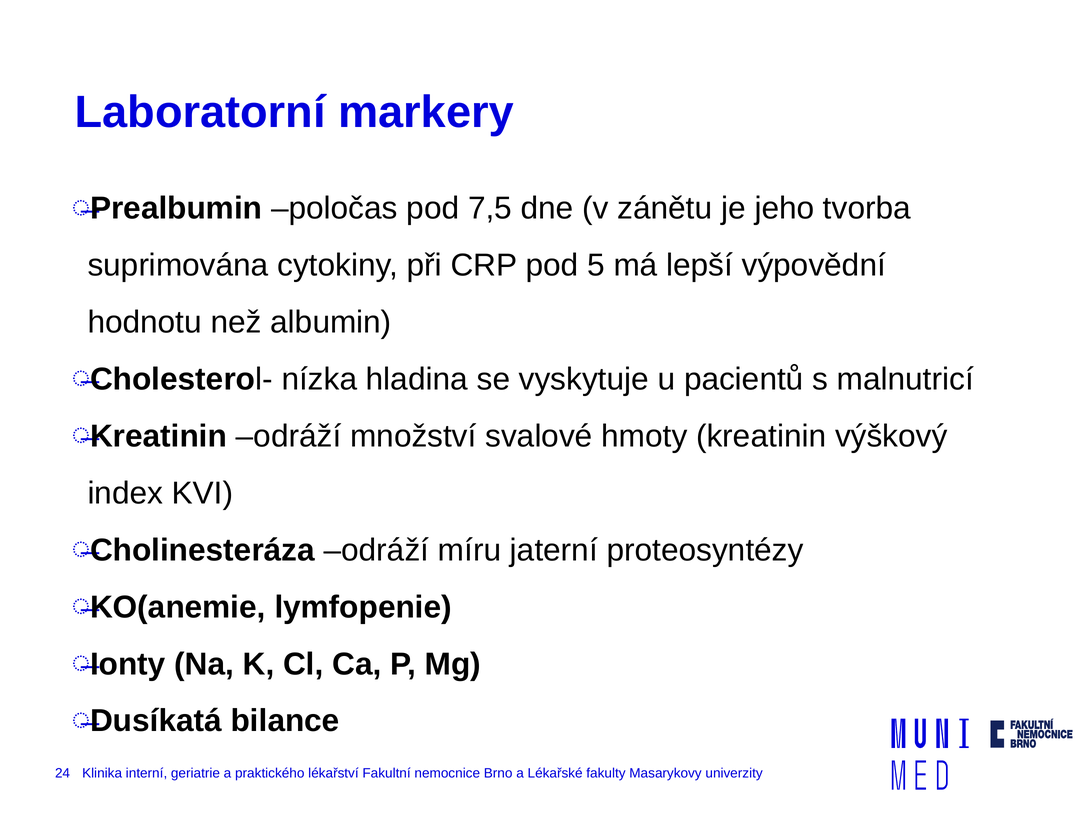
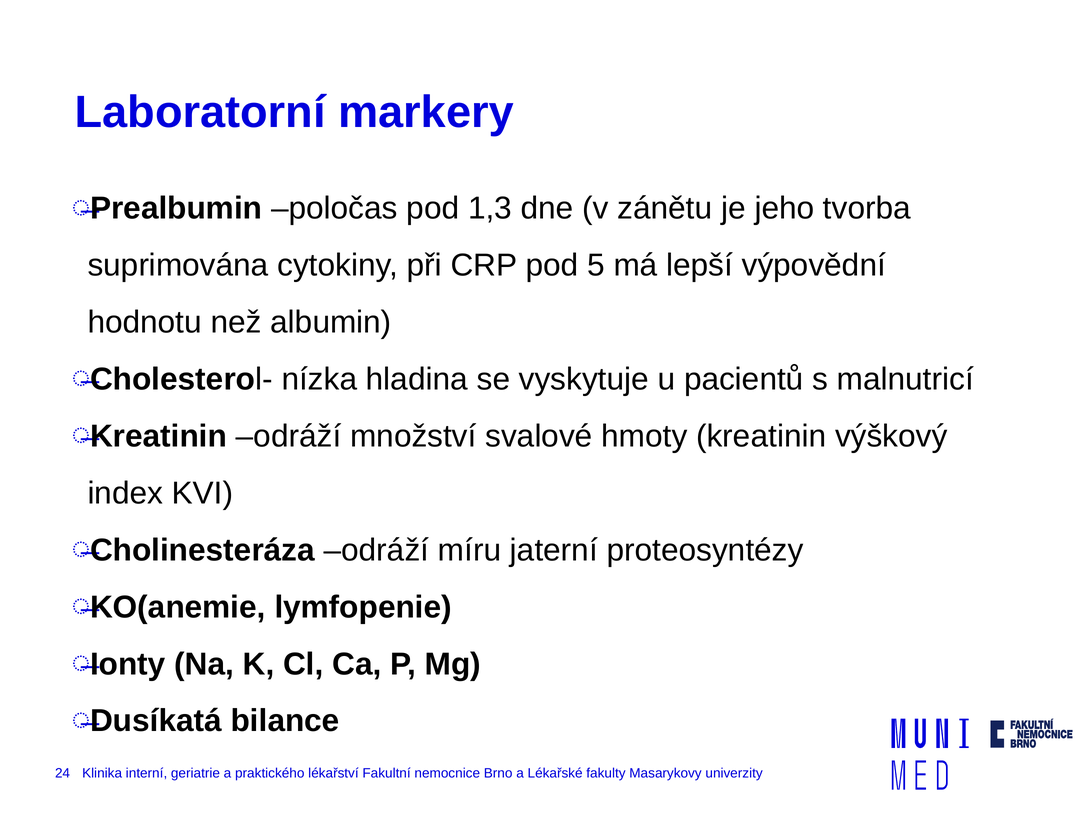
7,5: 7,5 -> 1,3
